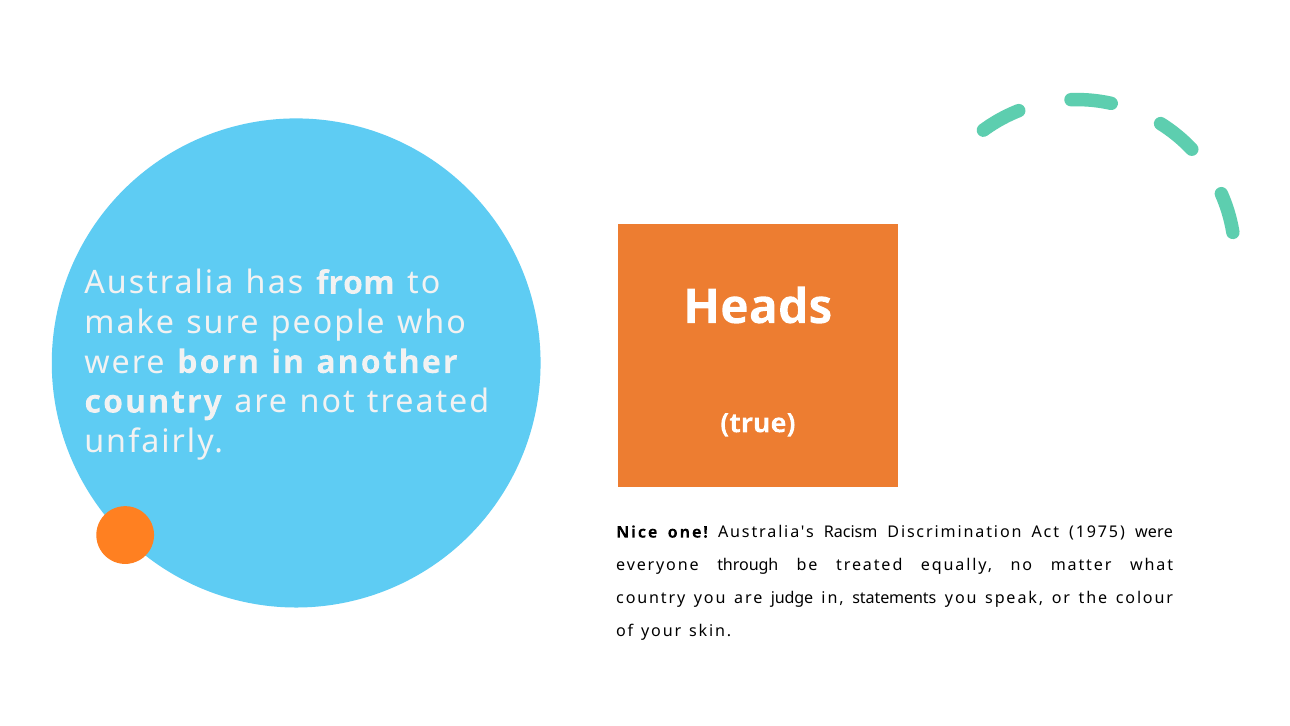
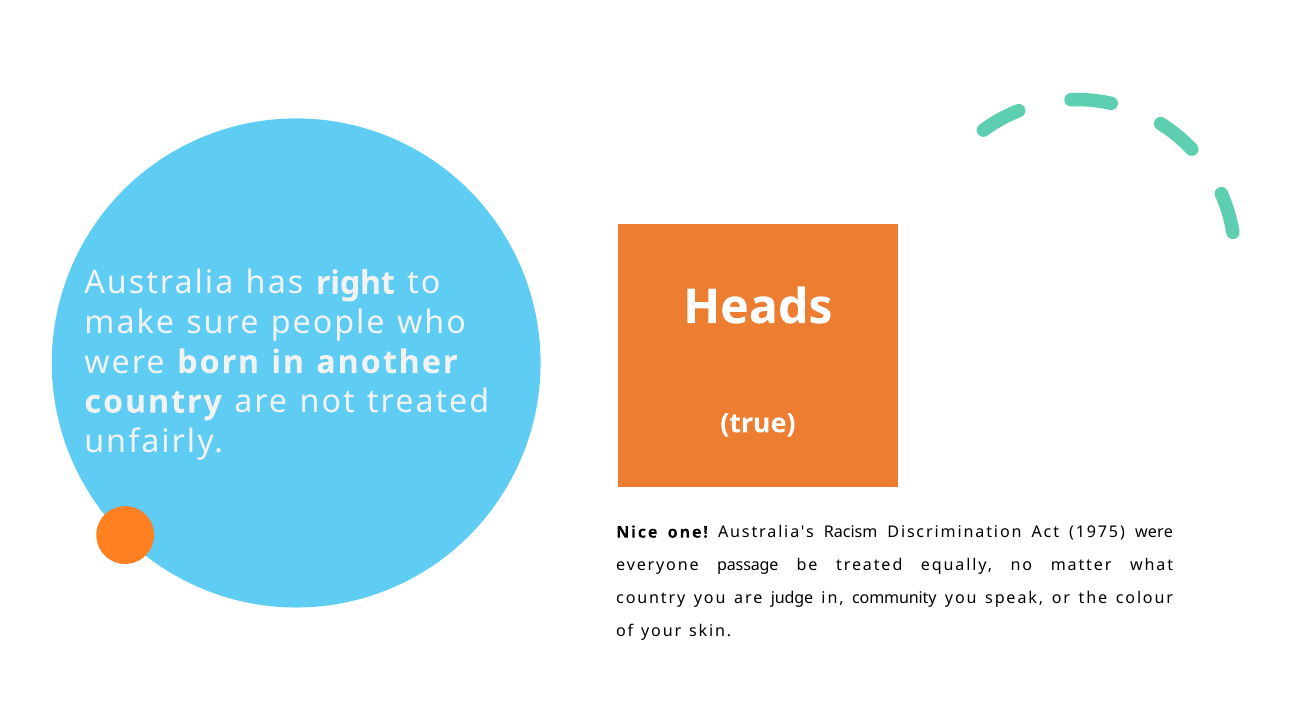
from: from -> right
through: through -> passage
statements: statements -> community
